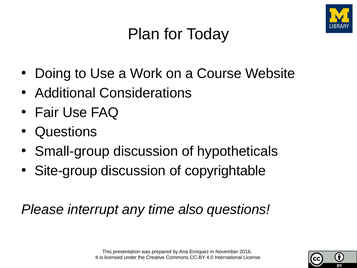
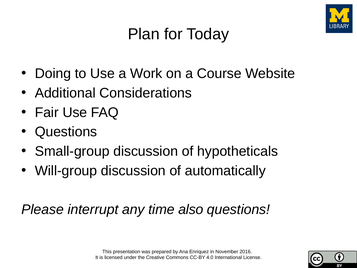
Site-group: Site-group -> Will-group
copyrightable: copyrightable -> automatically
